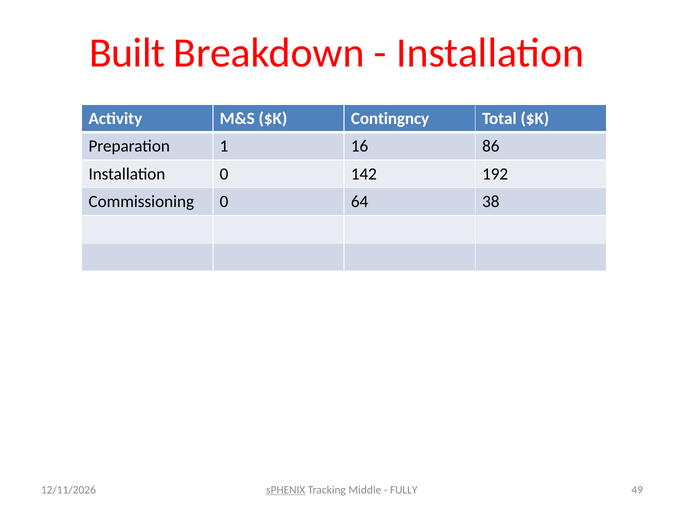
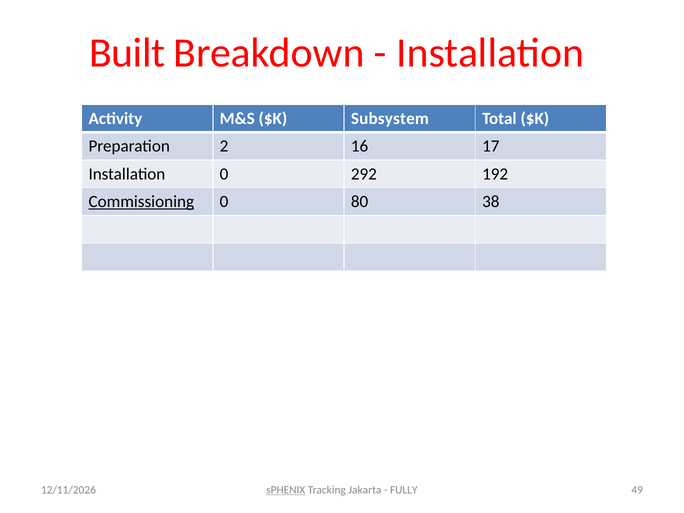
Contingncy: Contingncy -> Subsystem
1: 1 -> 2
86: 86 -> 17
142: 142 -> 292
Commissioning underline: none -> present
64: 64 -> 80
Middle: Middle -> Jakarta
